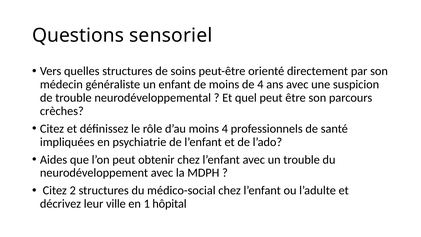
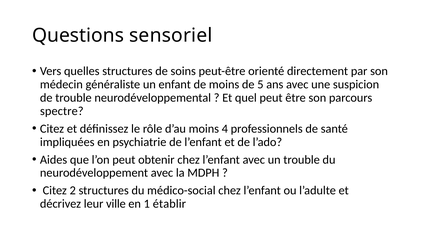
de 4: 4 -> 5
crèches: crèches -> spectre
hôpital: hôpital -> établir
